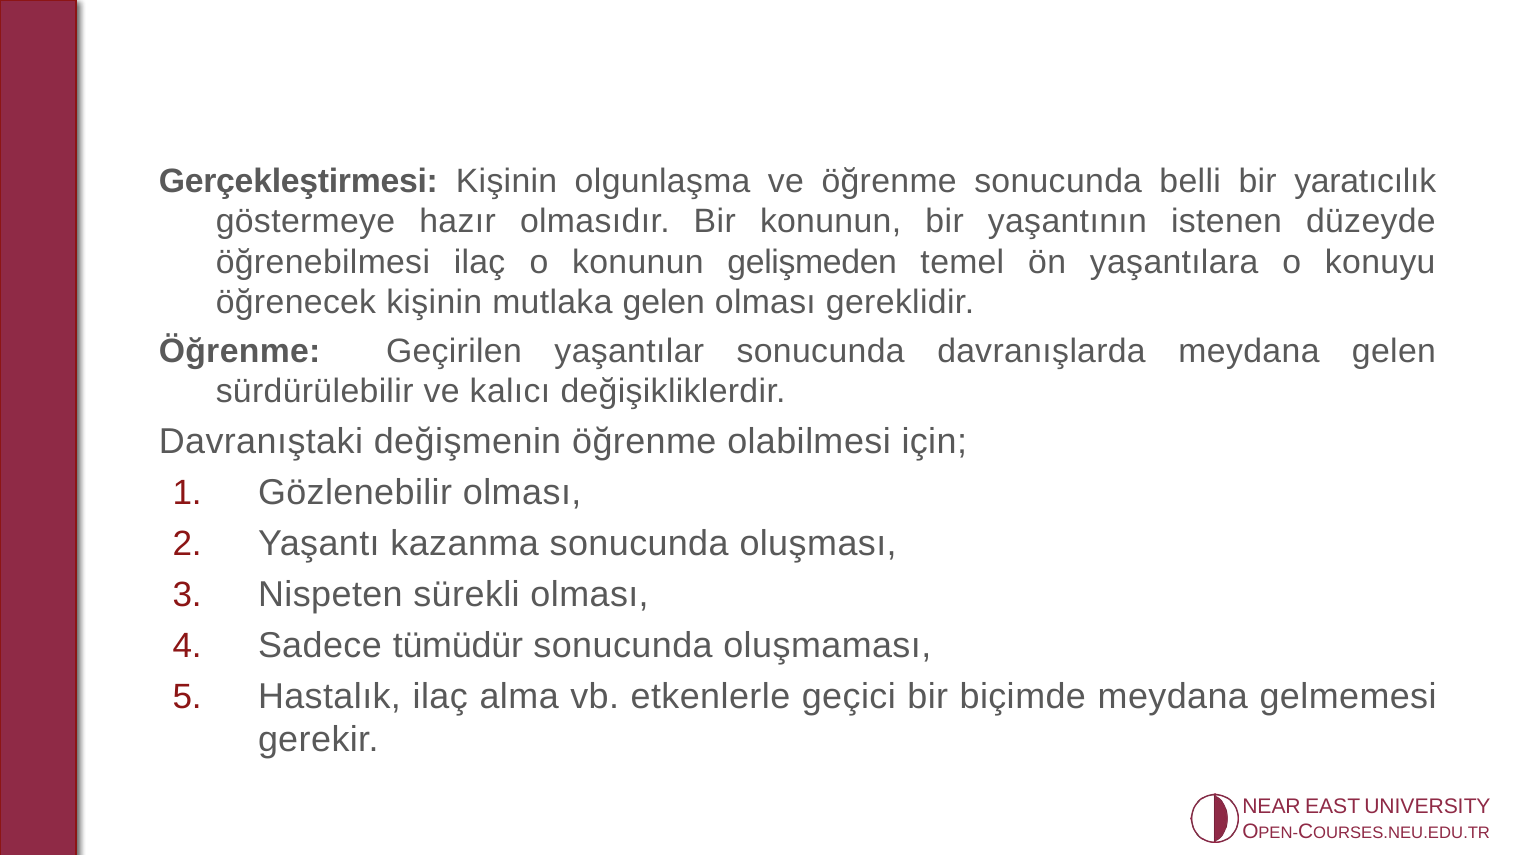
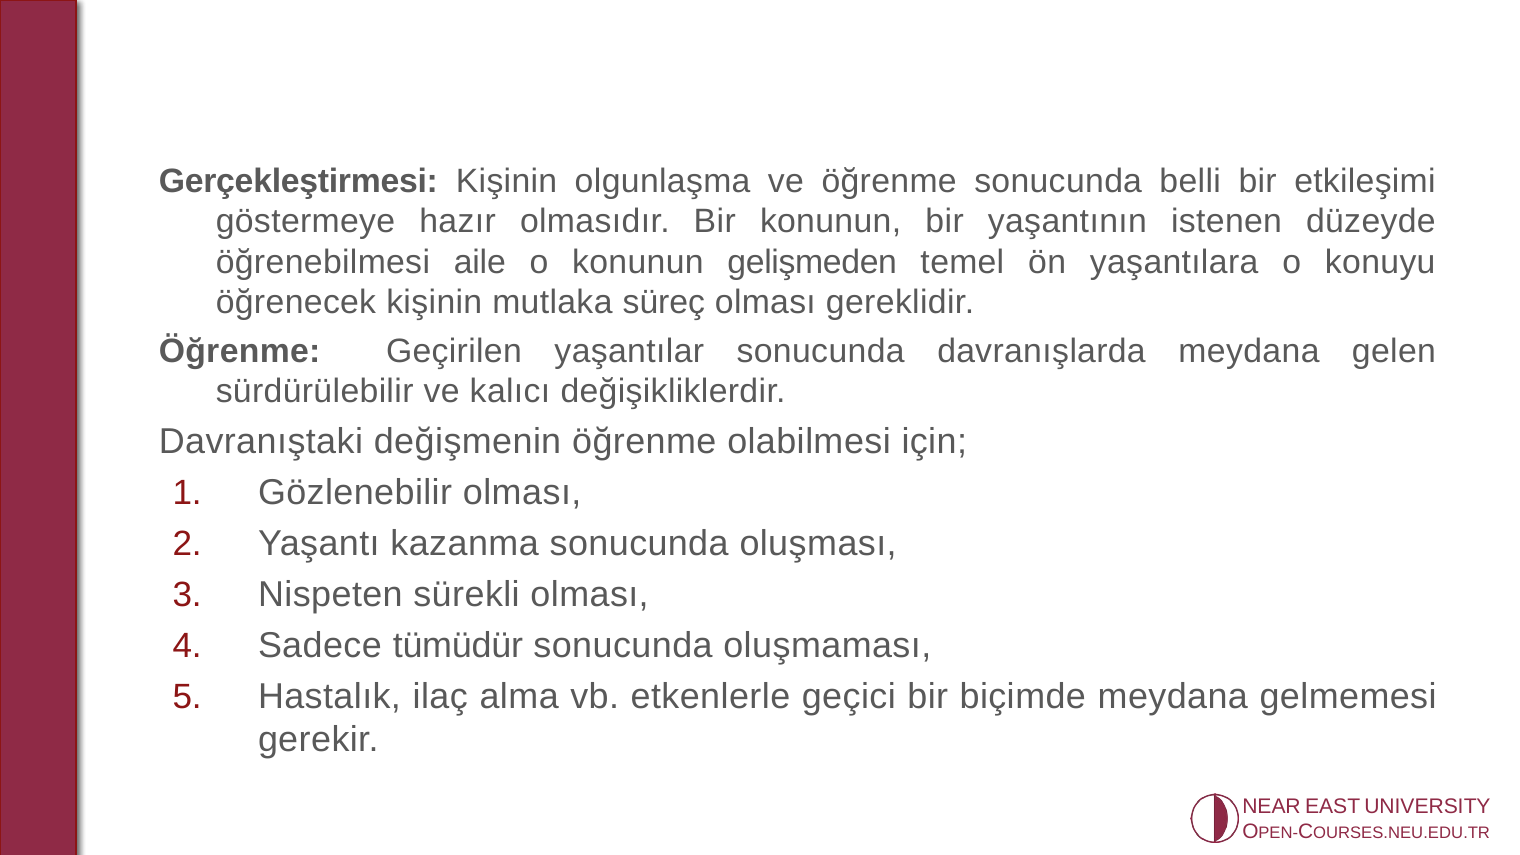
yaratıcılık: yaratıcılık -> etkileşimi
öğrenebilmesi ilaç: ilaç -> aile
mutlaka gelen: gelen -> süreç
